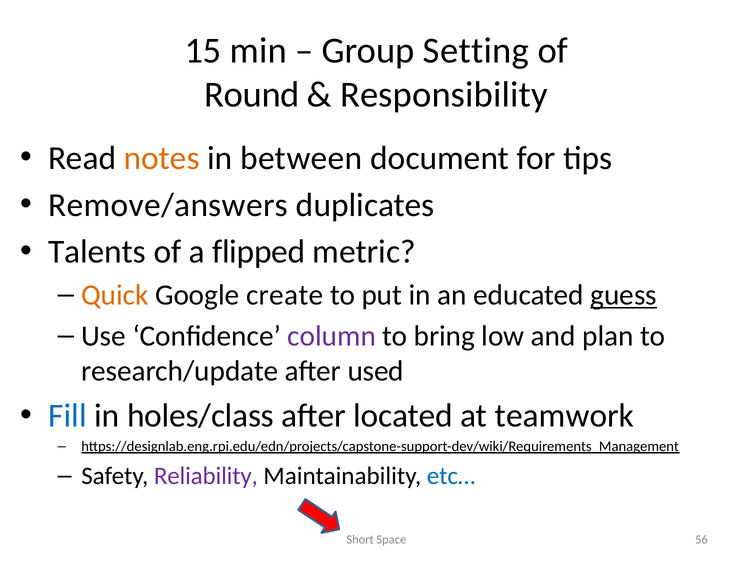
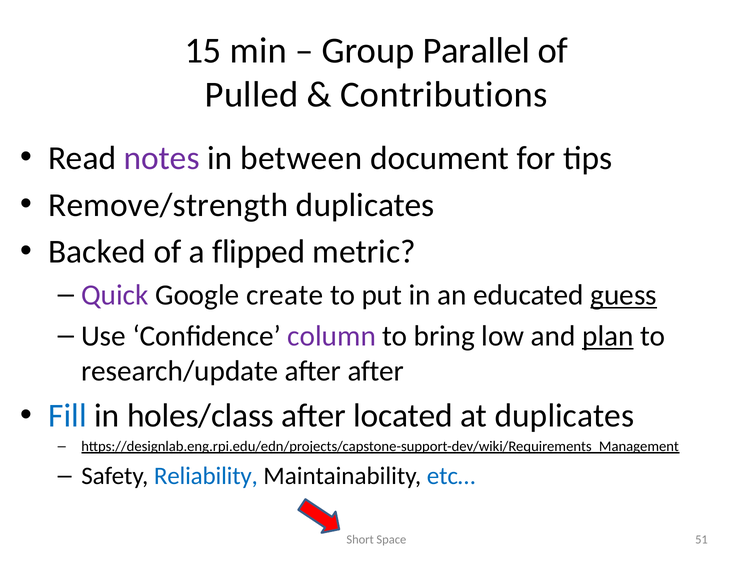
Setting: Setting -> Parallel
Round: Round -> Pulled
Responsibility: Responsibility -> Contributions
notes colour: orange -> purple
Remove/answers: Remove/answers -> Remove/strength
Talents: Talents -> Backed
Quick colour: orange -> purple
plan underline: none -> present
after used: used -> after
at teamwork: teamwork -> duplicates
Reliability colour: purple -> blue
56: 56 -> 51
